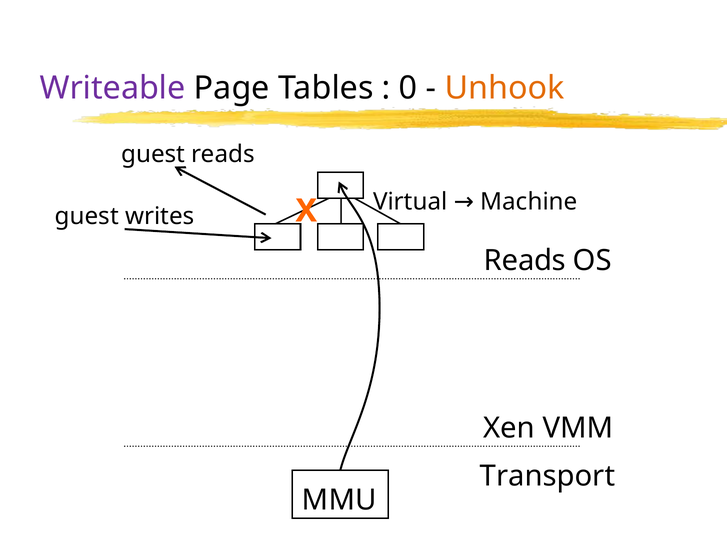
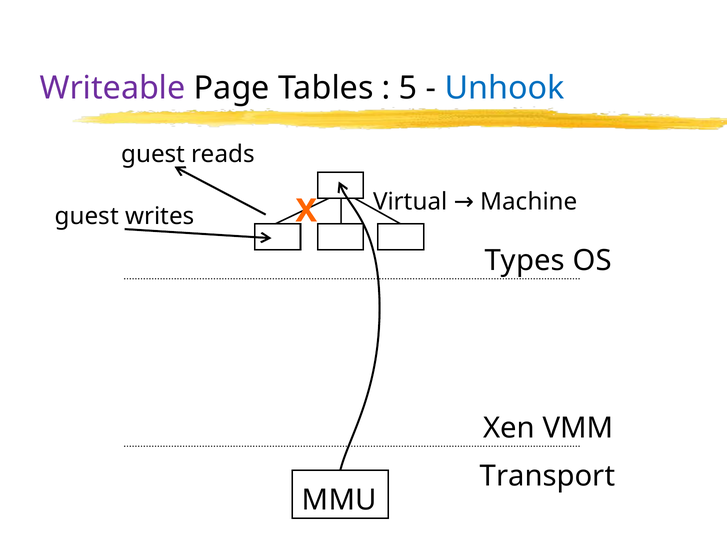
0: 0 -> 5
Unhook colour: orange -> blue
Reads at (525, 261): Reads -> Types
